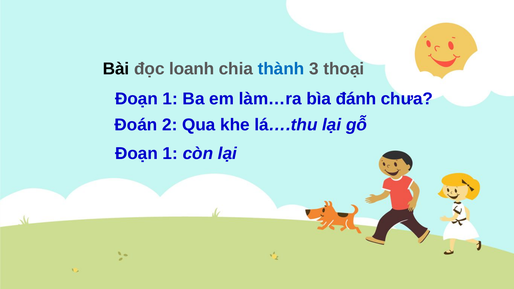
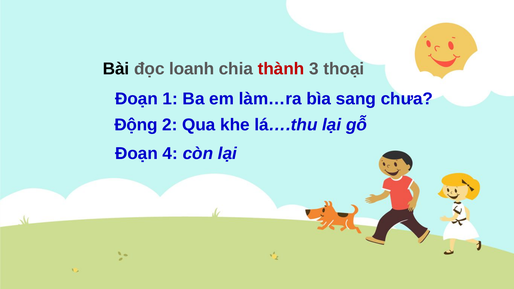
thành colour: blue -> red
đánh: đánh -> sang
Đoán: Đoán -> Động
1 at (170, 153): 1 -> 4
